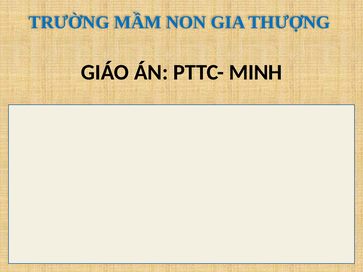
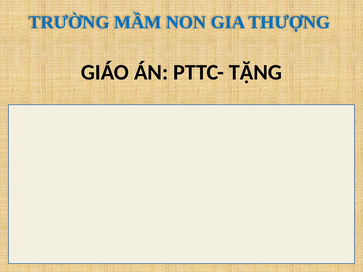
PTTC- MINH: MINH -> TẶNG
